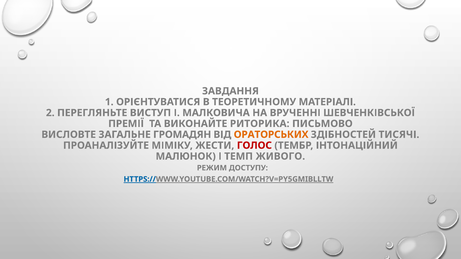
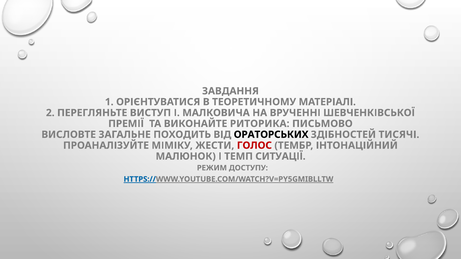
ГРОМАДЯН: ГРОМАДЯН -> ПОХОДИТЬ
ОРАТОРСЬКИХ colour: orange -> black
ЖИВОГО: ЖИВОГО -> СИТУАЦІЇ
